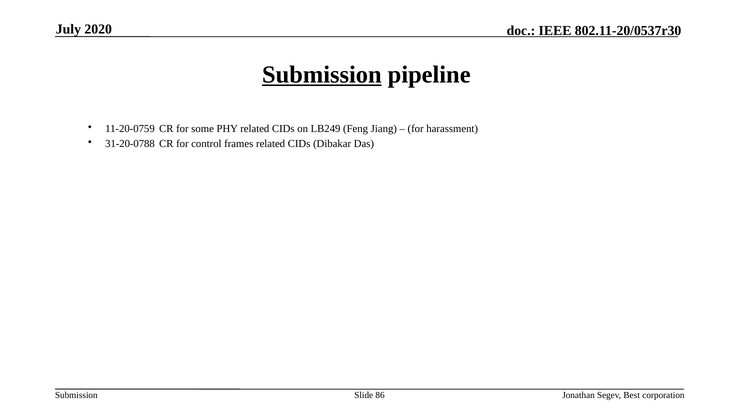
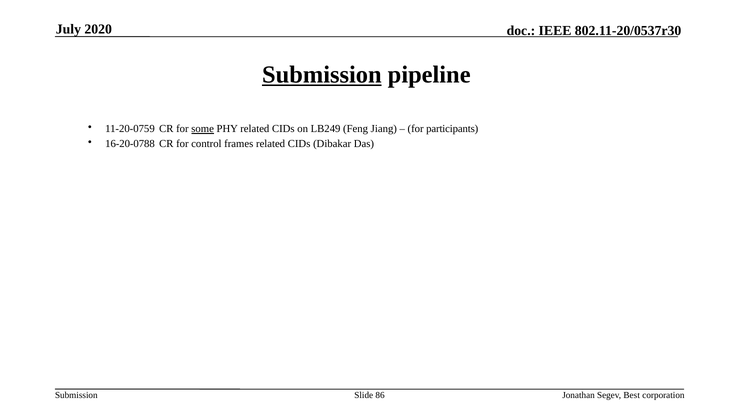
some underline: none -> present
harassment: harassment -> participants
31-20-0788: 31-20-0788 -> 16-20-0788
